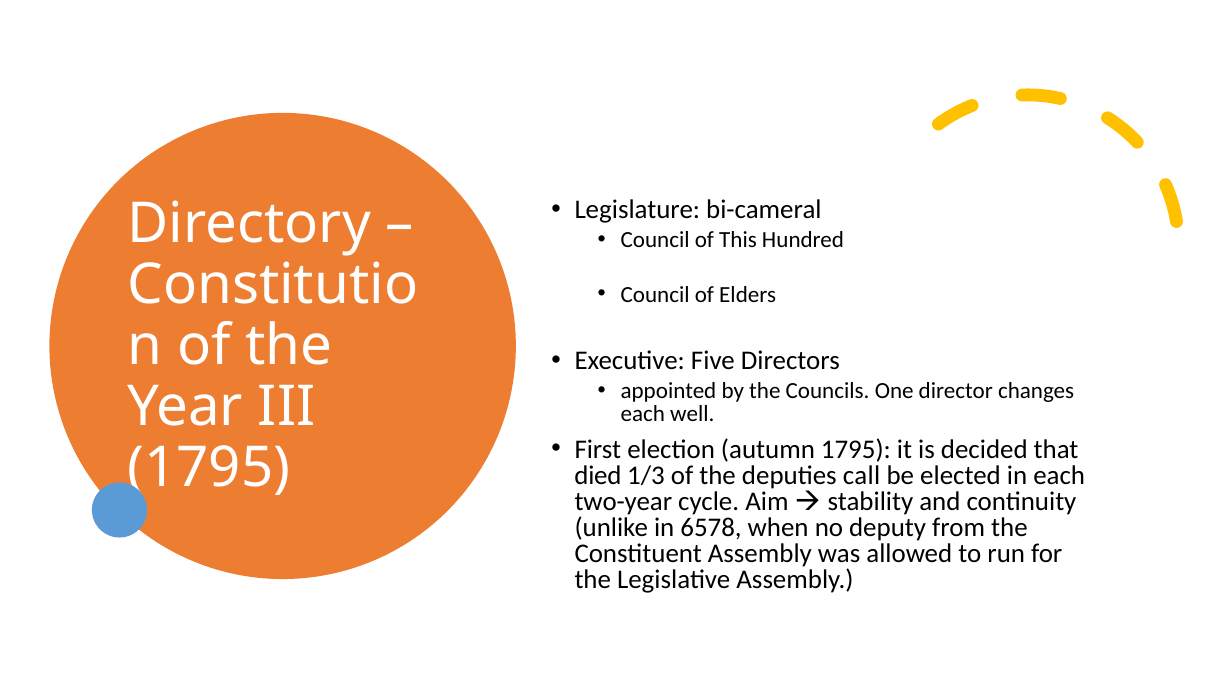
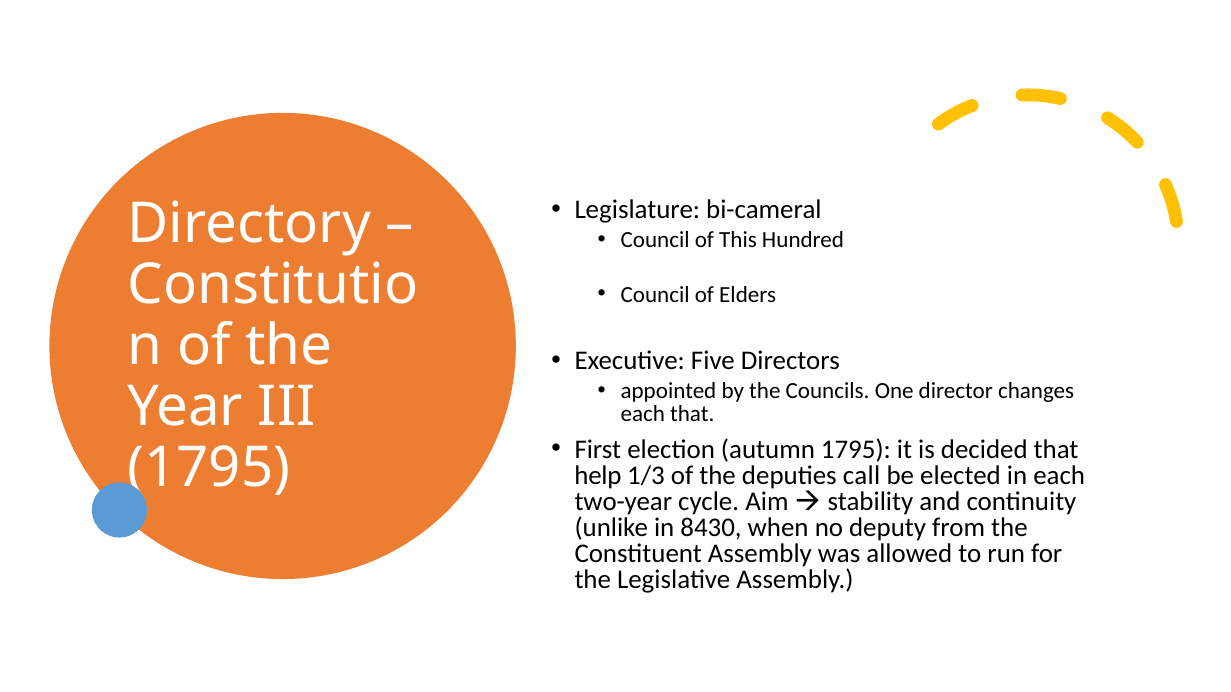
each well: well -> that
died: died -> help
6578: 6578 -> 8430
